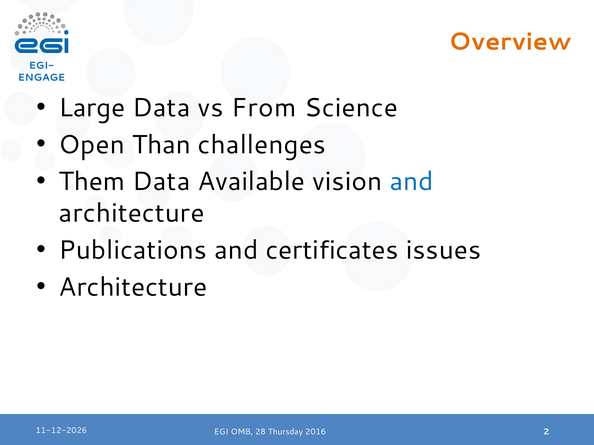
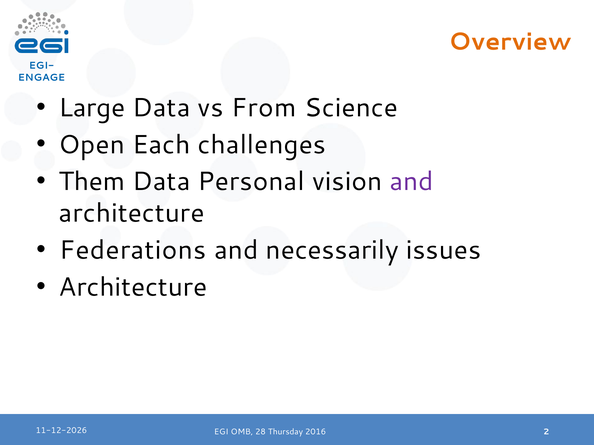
Than: Than -> Each
Available: Available -> Personal
and at (412, 182) colour: blue -> purple
Publications: Publications -> Federations
certificates: certificates -> necessarily
